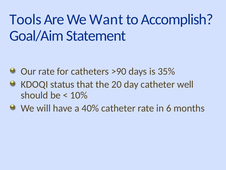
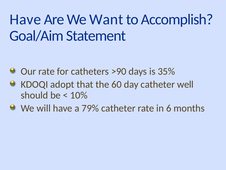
Tools at (25, 19): Tools -> Have
status: status -> adopt
20: 20 -> 60
40%: 40% -> 79%
